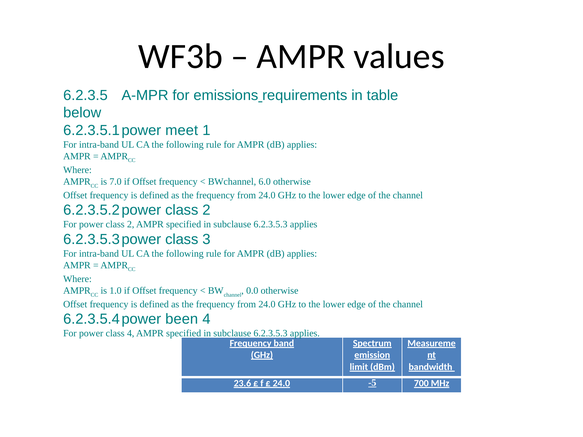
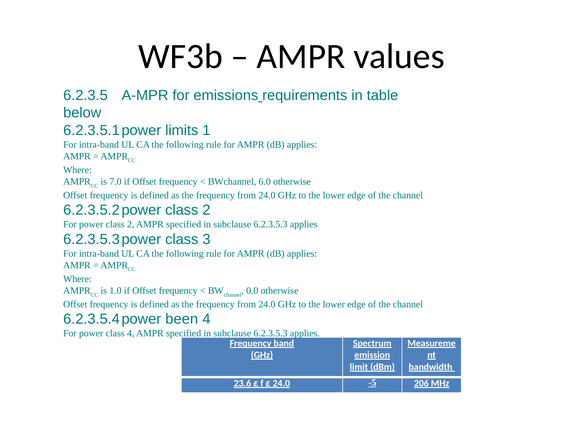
meet: meet -> limits
700: 700 -> 206
